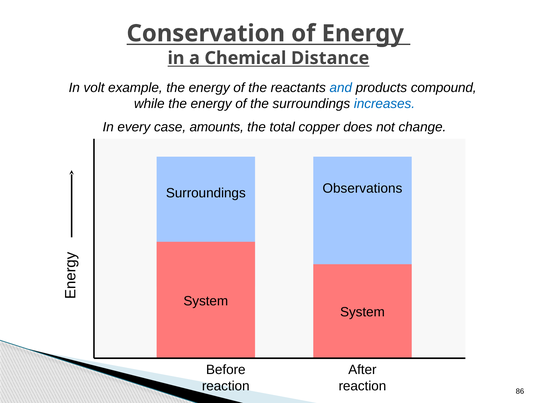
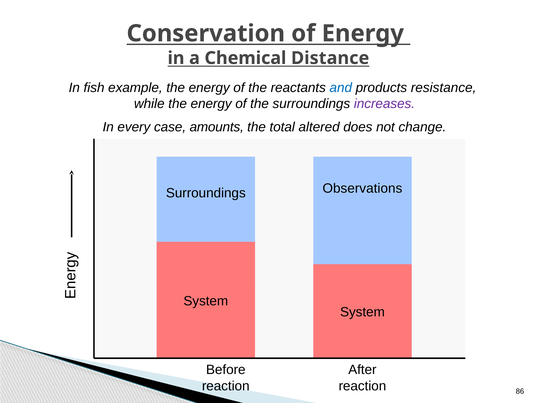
volt: volt -> fish
compound: compound -> resistance
increases colour: blue -> purple
copper: copper -> altered
